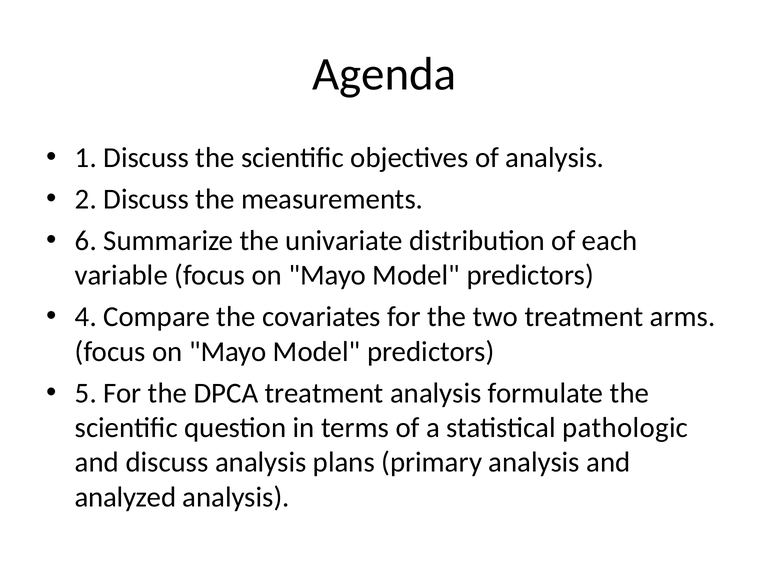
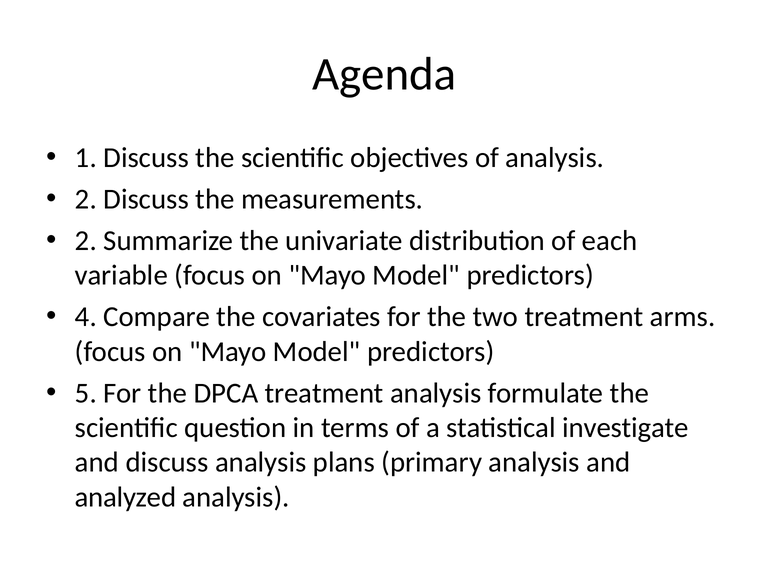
6 at (86, 241): 6 -> 2
pathologic: pathologic -> investigate
